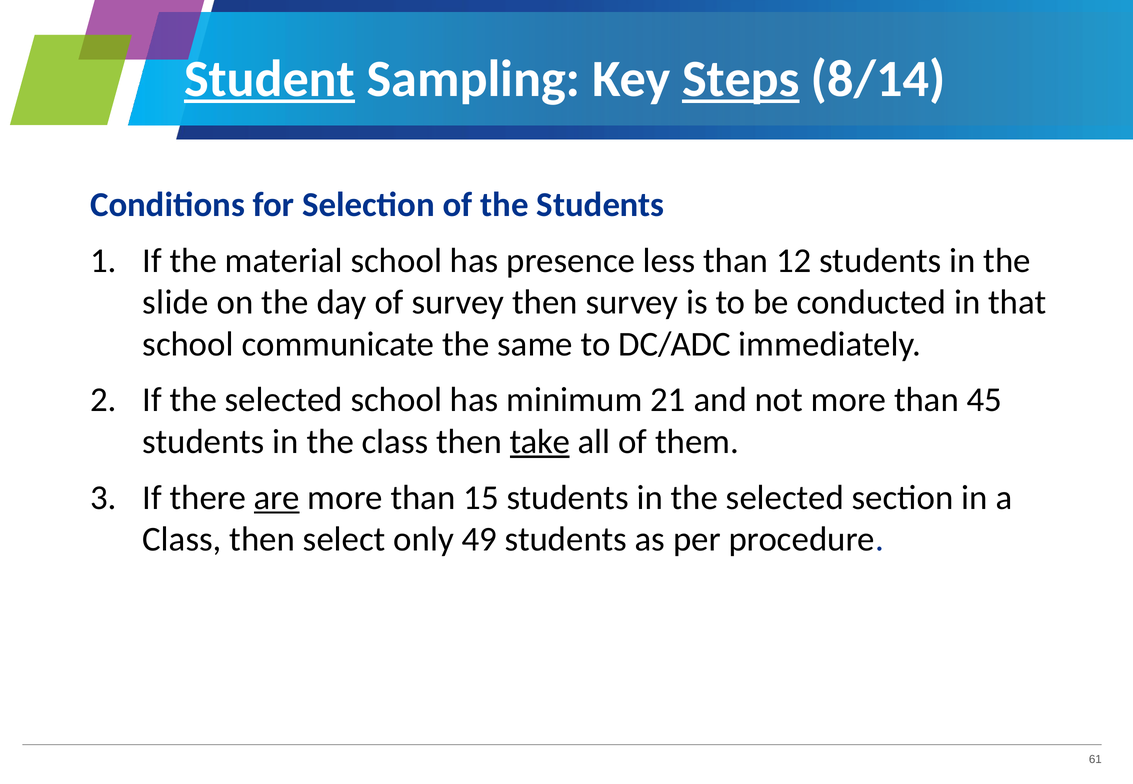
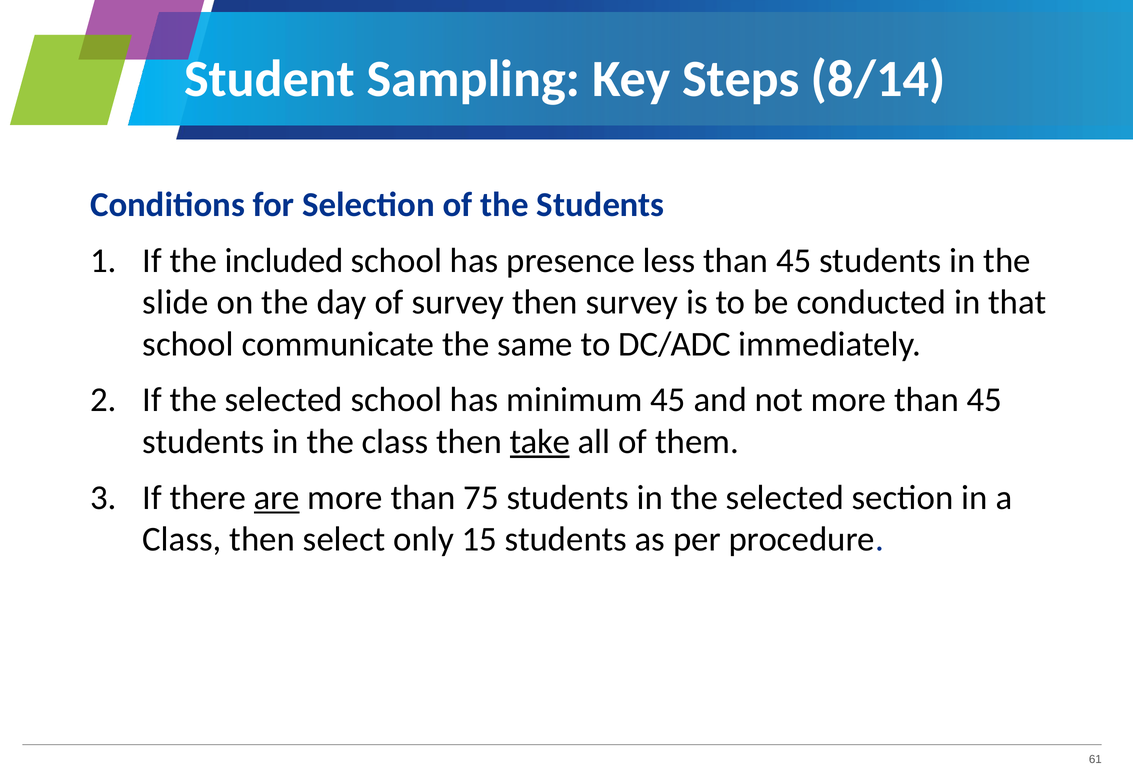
Student underline: present -> none
Steps underline: present -> none
material: material -> included
less than 12: 12 -> 45
minimum 21: 21 -> 45
15: 15 -> 75
49: 49 -> 15
